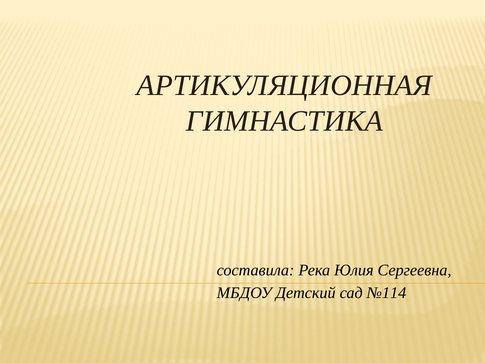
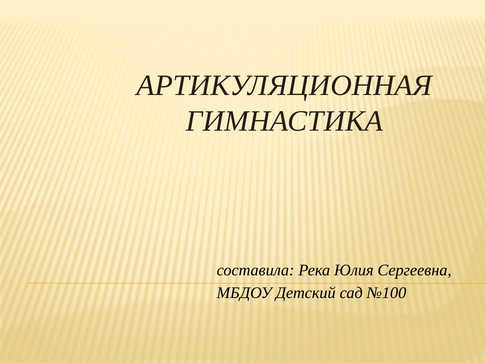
№114: №114 -> №100
